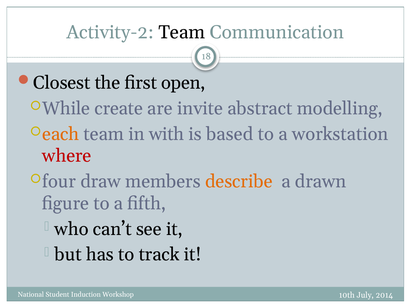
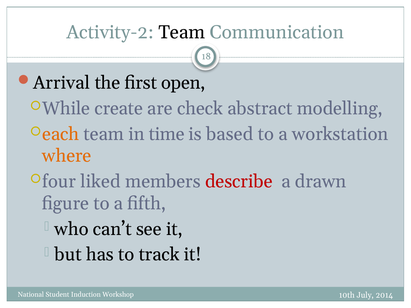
Closest: Closest -> Arrival
invite: invite -> check
with: with -> time
where colour: red -> orange
draw: draw -> liked
describe colour: orange -> red
